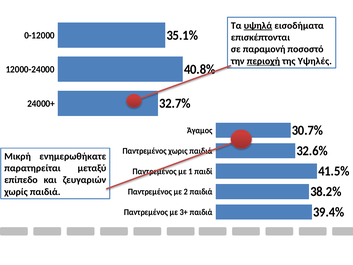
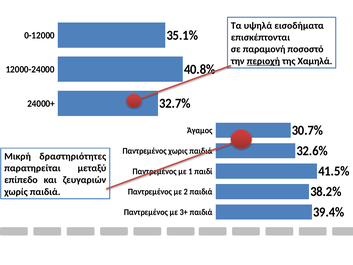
υψηλά underline: present -> none
Υψηλές: Υψηλές -> Χαμηλά
ενημερωθήκατε: ενημερωθήκατε -> δραστηριότητες
